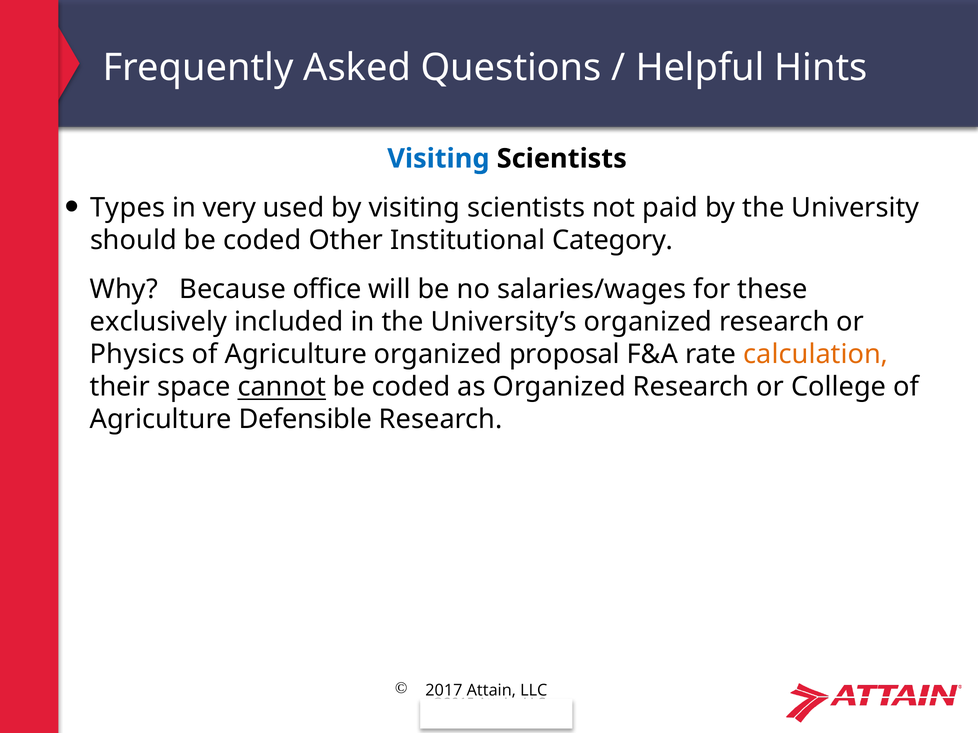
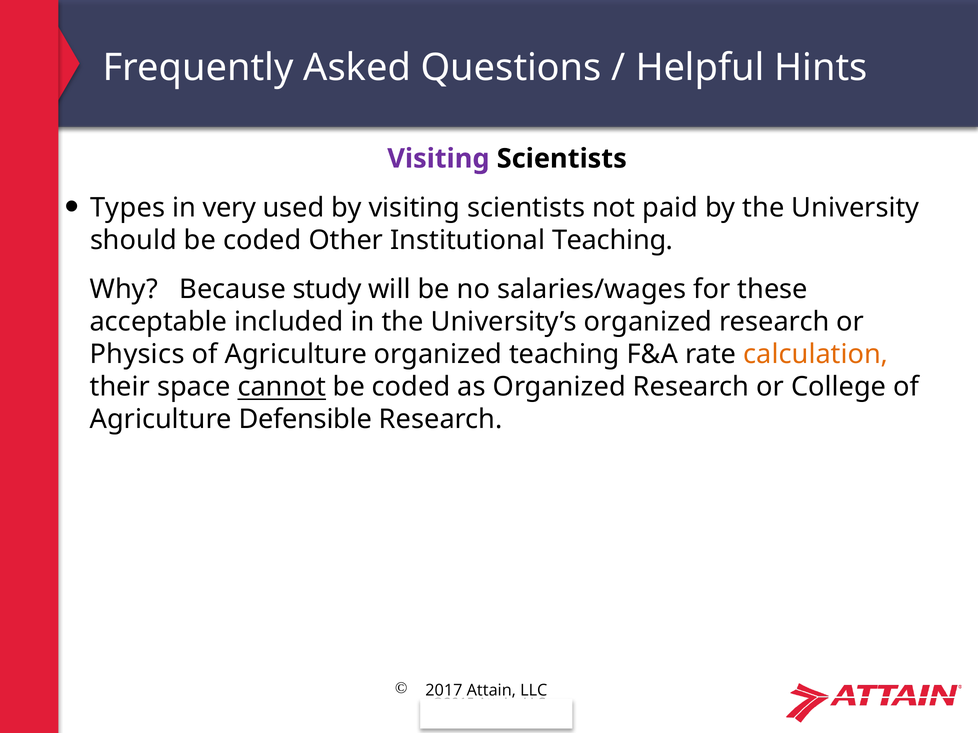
Visiting at (438, 159) colour: blue -> purple
Institutional Category: Category -> Teaching
office: office -> study
exclusively: exclusively -> acceptable
organized proposal: proposal -> teaching
